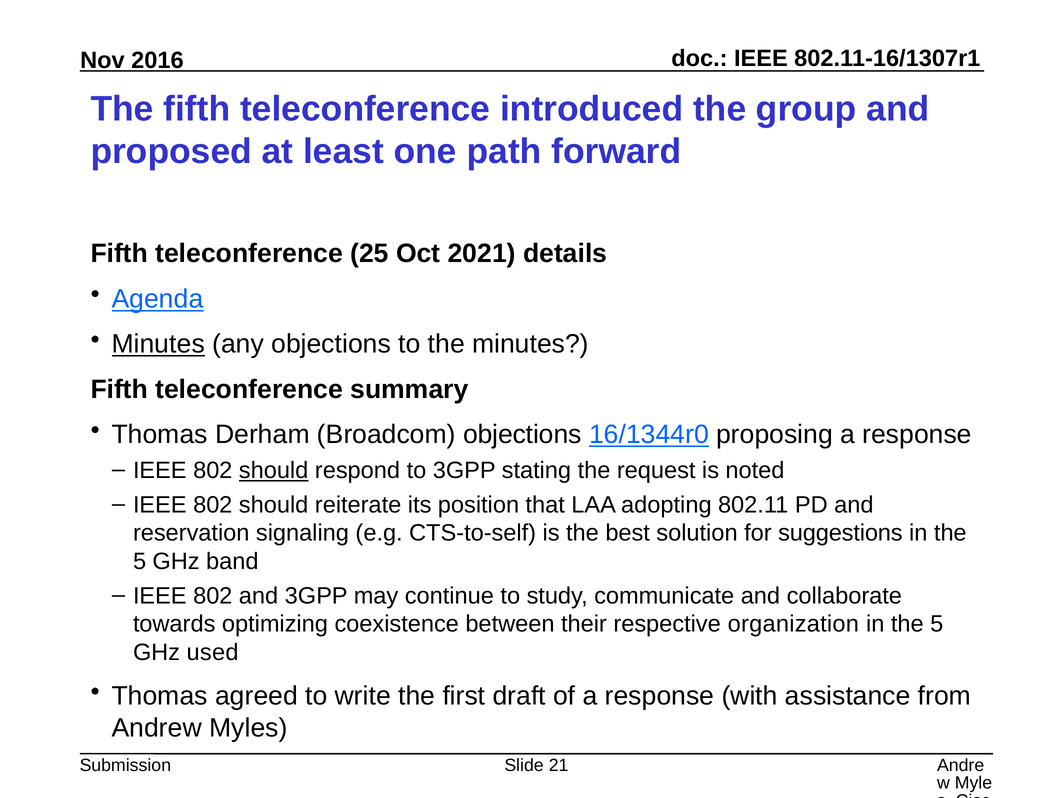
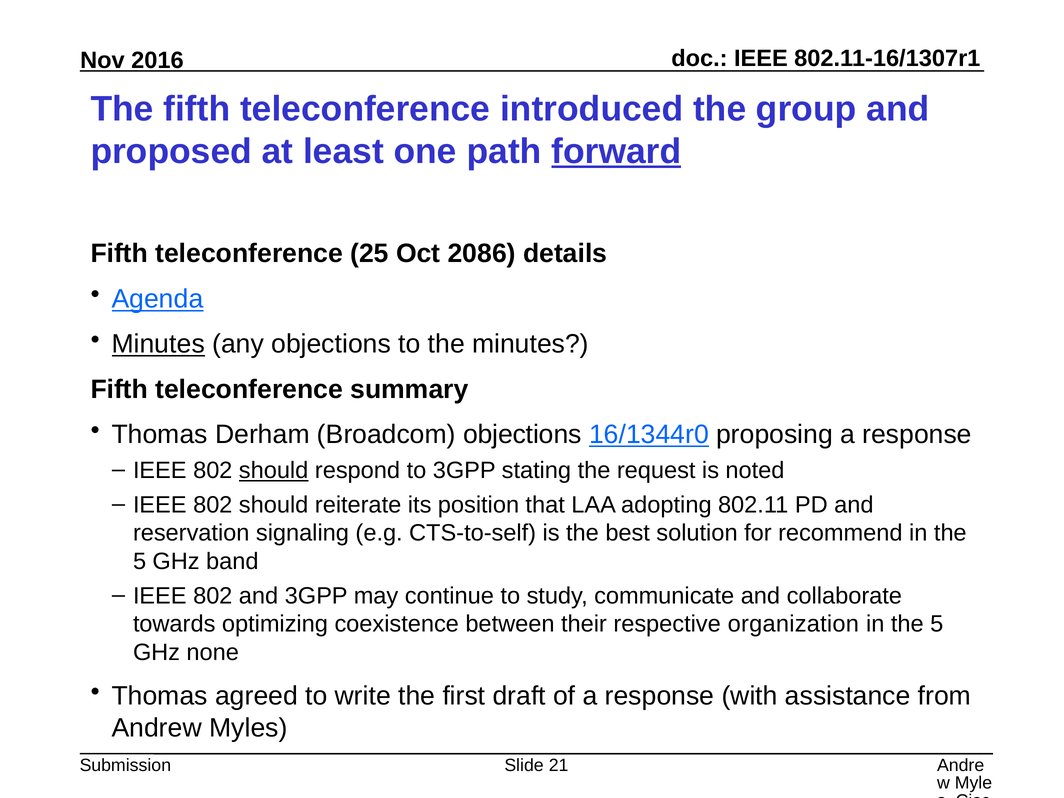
forward underline: none -> present
2021: 2021 -> 2086
suggestions: suggestions -> recommend
used: used -> none
